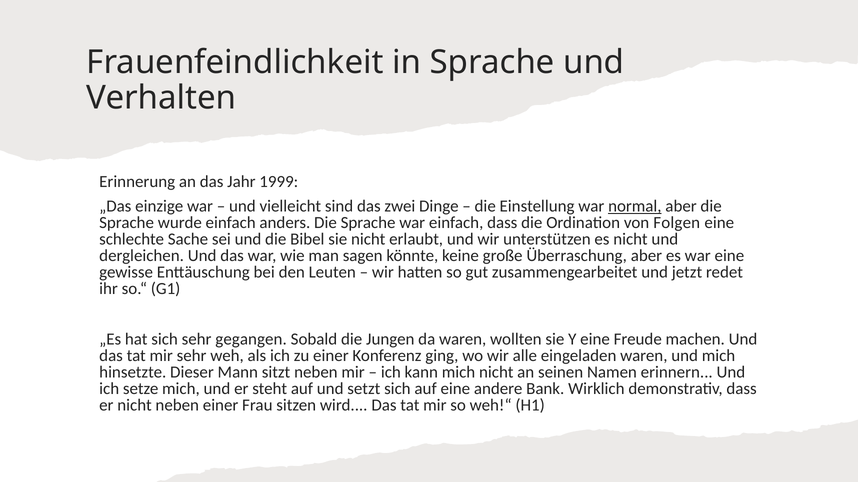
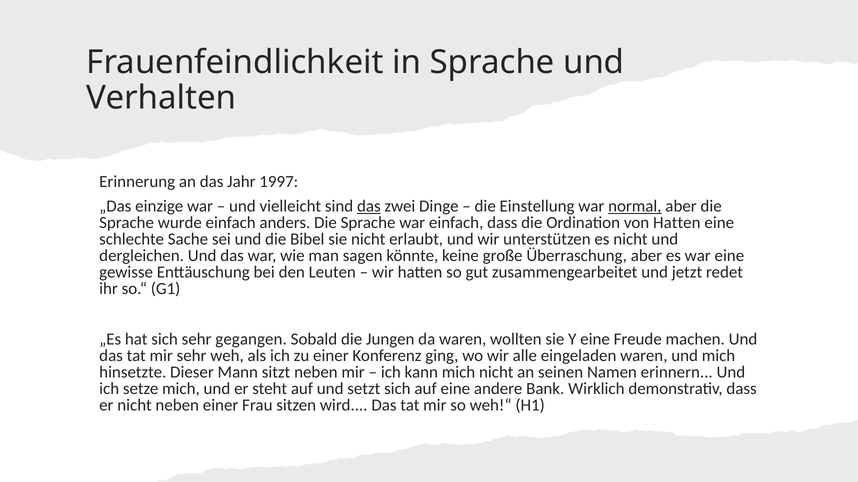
1999: 1999 -> 1997
das at (369, 206) underline: none -> present
von Folgen: Folgen -> Hatten
